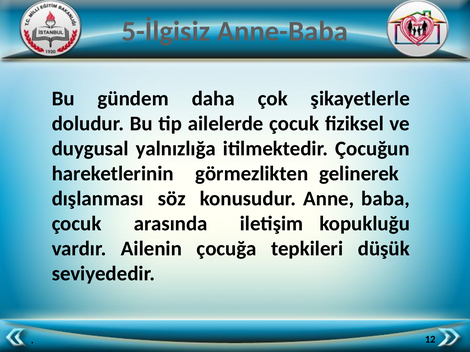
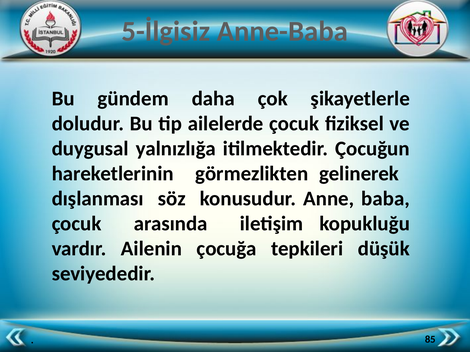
12: 12 -> 85
